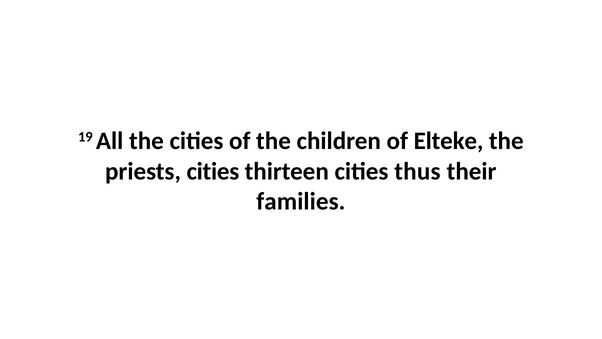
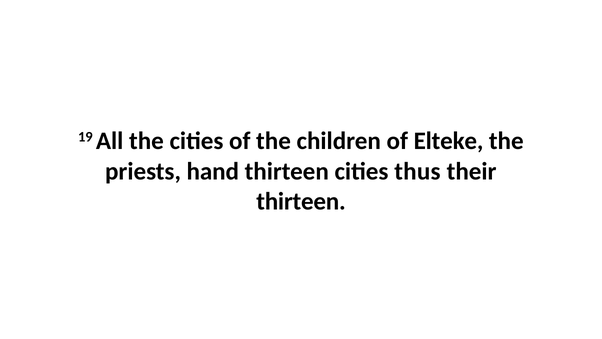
priests cities: cities -> hand
families at (301, 201): families -> thirteen
